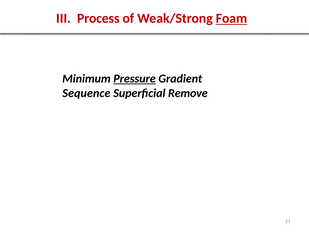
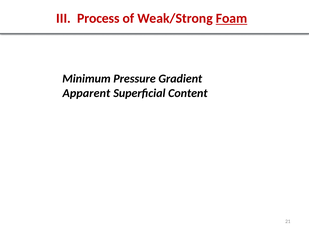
Pressure underline: present -> none
Sequence: Sequence -> Apparent
Remove: Remove -> Content
